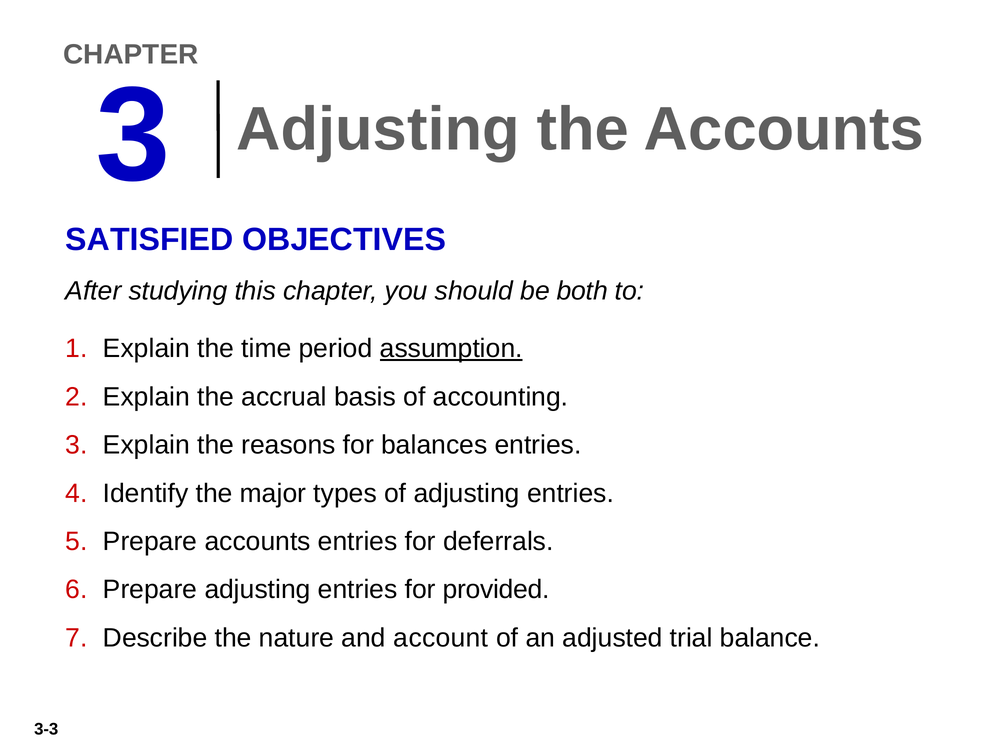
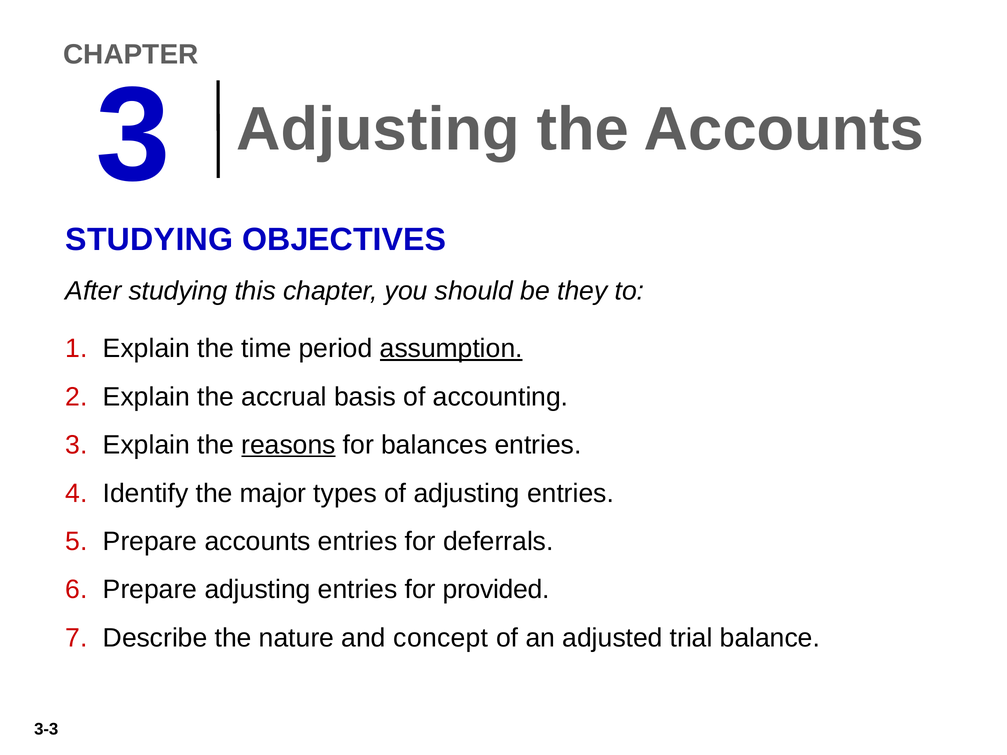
SATISFIED at (149, 240): SATISFIED -> STUDYING
both: both -> they
reasons underline: none -> present
account: account -> concept
